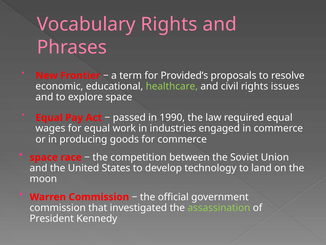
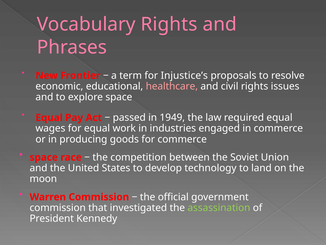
Provided’s: Provided’s -> Injustice’s
healthcare colour: light green -> pink
1990: 1990 -> 1949
